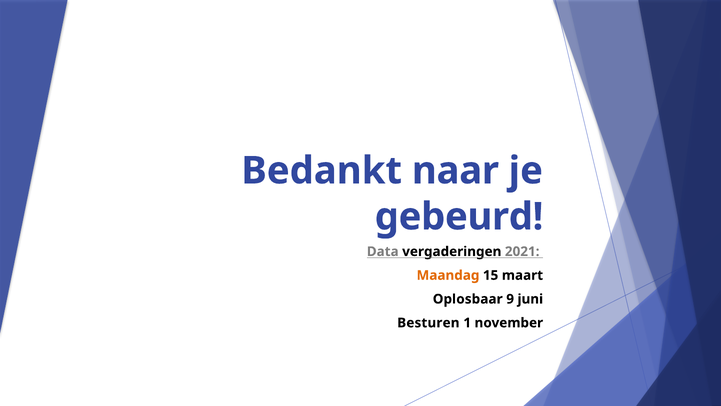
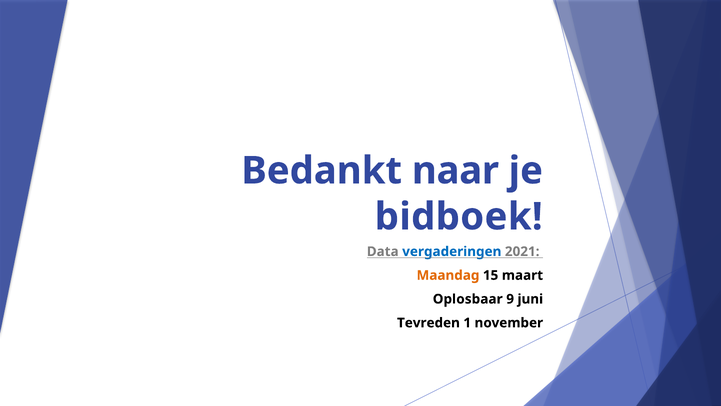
gebeurd: gebeurd -> bidboek
vergaderingen colour: black -> blue
Besturen: Besturen -> Tevreden
